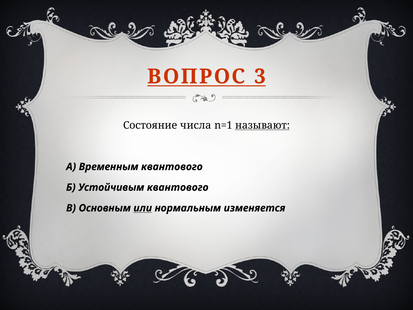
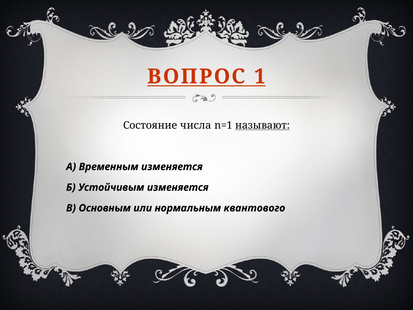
3: 3 -> 1
Временным квантового: квантового -> изменяется
Устойчивым квантового: квантового -> изменяется
или underline: present -> none
изменяется: изменяется -> квантового
